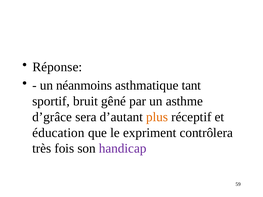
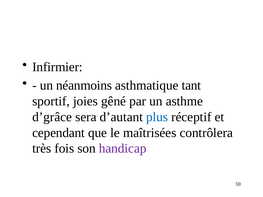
Réponse: Réponse -> Infirmier
bruit: bruit -> joies
plus colour: orange -> blue
éducation: éducation -> cependant
expriment: expriment -> maîtrisées
